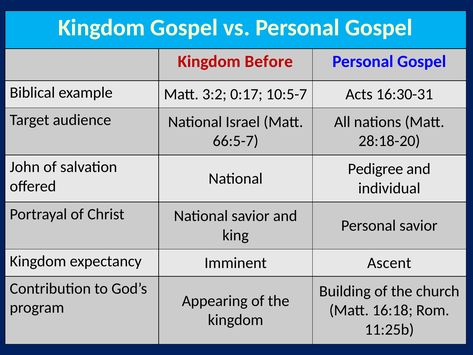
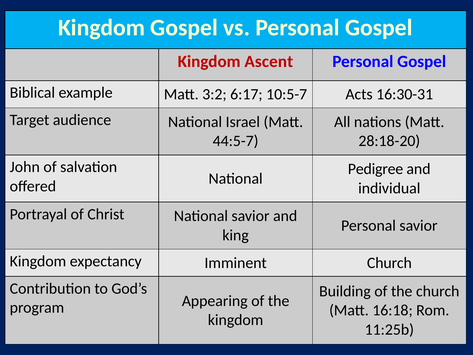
Before: Before -> Ascent
0:17: 0:17 -> 6:17
66:5-7: 66:5-7 -> 44:5-7
Imminent Ascent: Ascent -> Church
